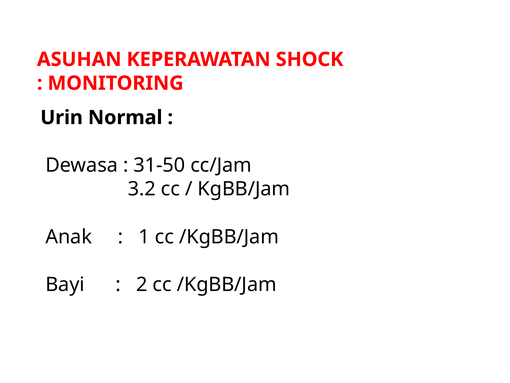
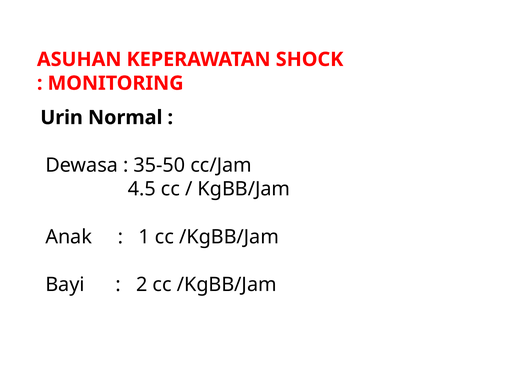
31-50: 31-50 -> 35-50
3.2: 3.2 -> 4.5
